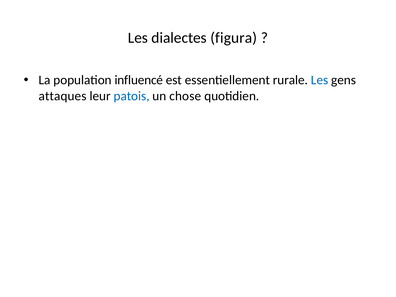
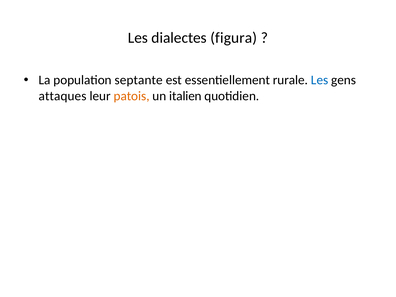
influencé: influencé -> septante
patois colour: blue -> orange
chose: chose -> italien
